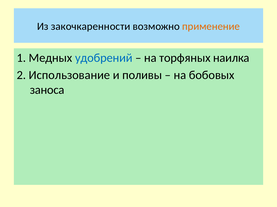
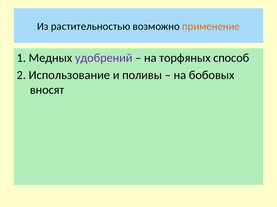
закочкаренности: закочкаренности -> растительностью
удобрений colour: blue -> purple
наилка: наилка -> способ
заноса: заноса -> вносят
